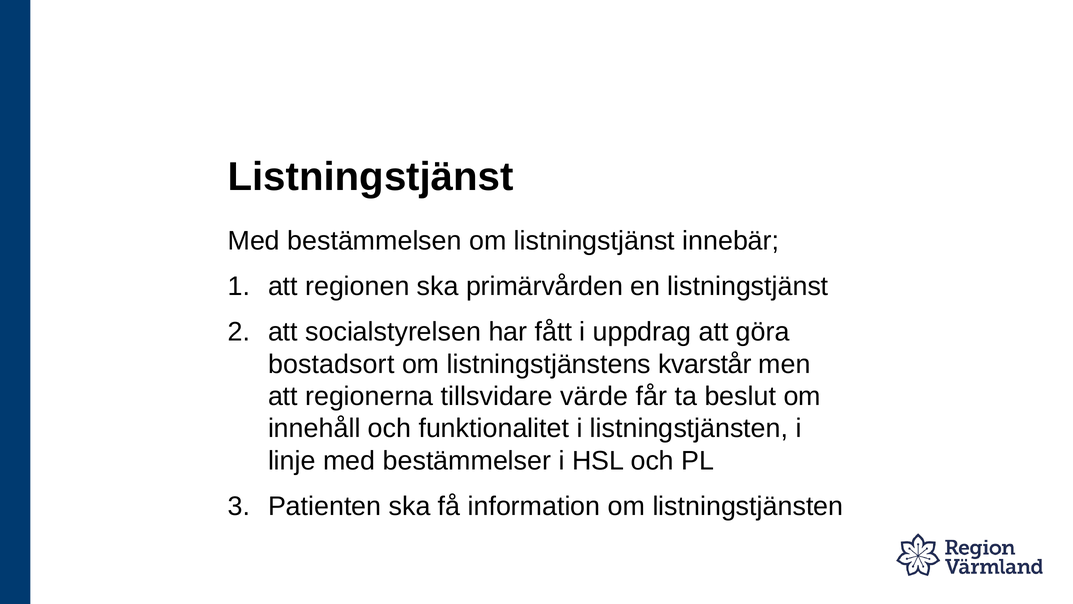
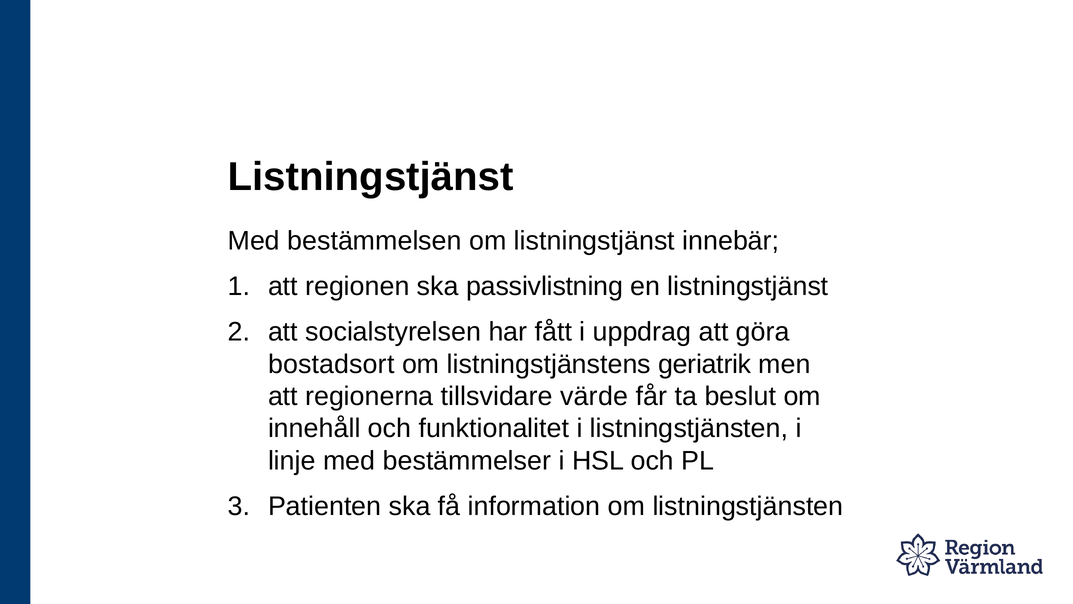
primärvården: primärvården -> passivlistning
kvarstår: kvarstår -> geriatrik
